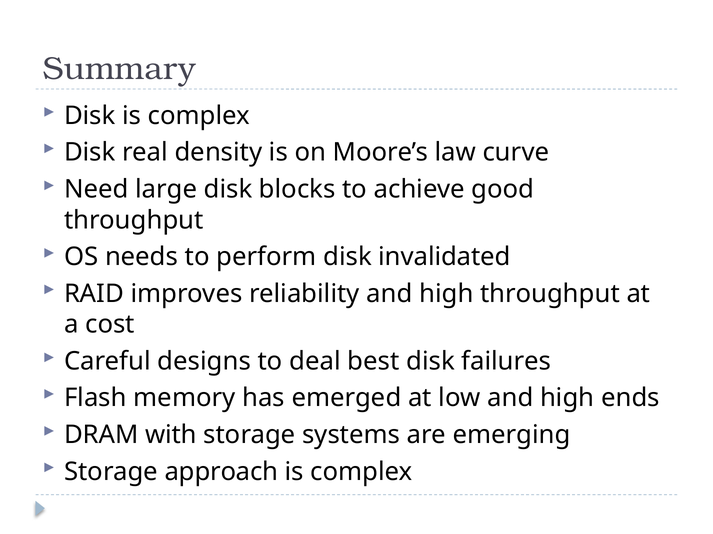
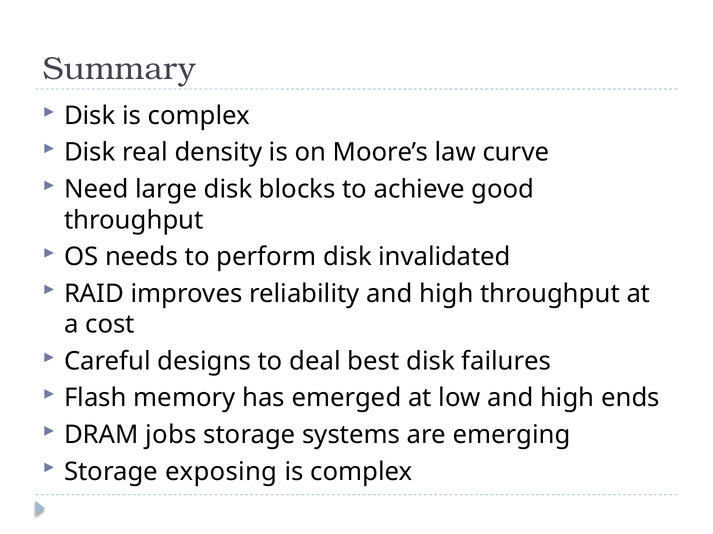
with: with -> jobs
approach: approach -> exposing
